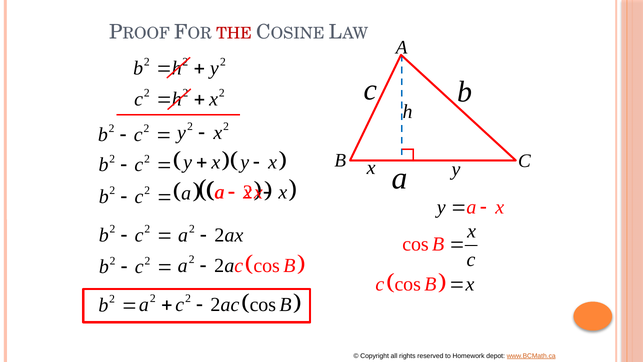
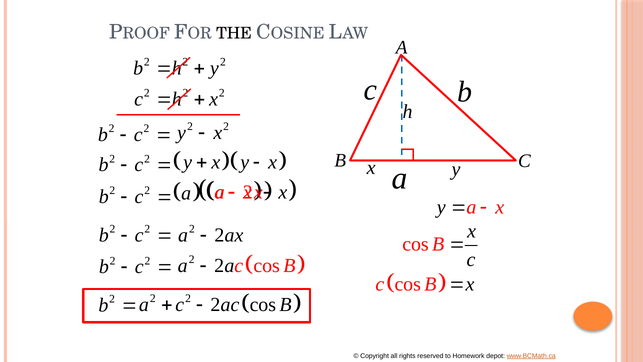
THE colour: red -> black
